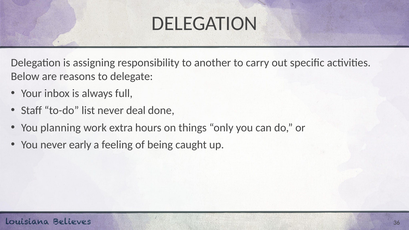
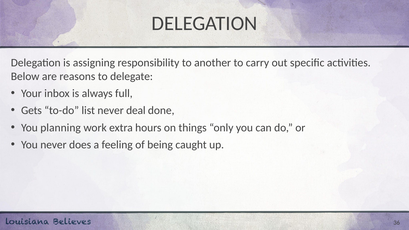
Staff: Staff -> Gets
early: early -> does
